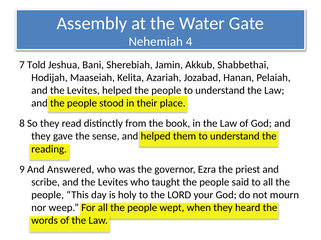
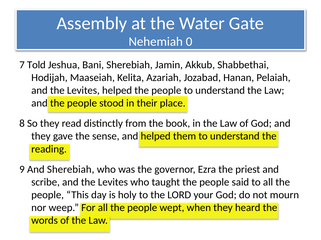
4: 4 -> 0
And Answered: Answered -> Sherebiah
